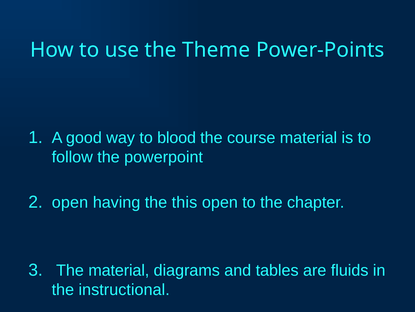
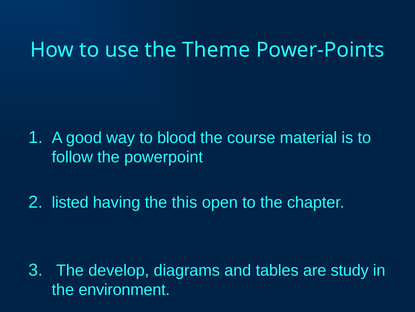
open at (70, 202): open -> listed
The material: material -> develop
fluids: fluids -> study
instructional: instructional -> environment
